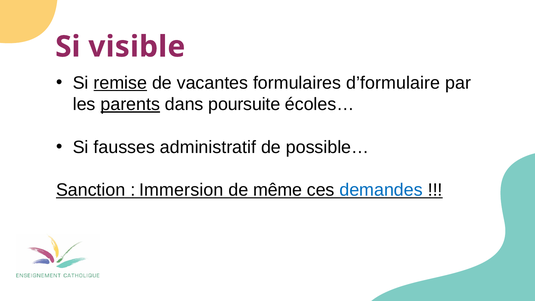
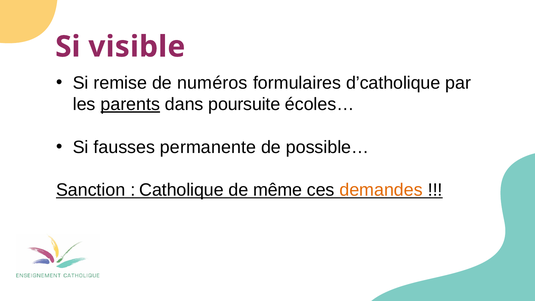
remise underline: present -> none
vacantes: vacantes -> numéros
d’formulaire: d’formulaire -> d’catholique
administratif: administratif -> permanente
Immersion: Immersion -> Catholique
demandes colour: blue -> orange
